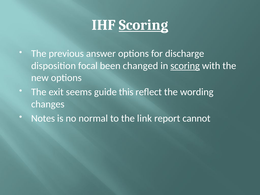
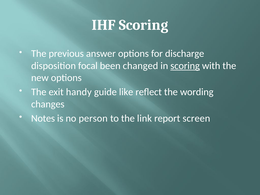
Scoring at (143, 25) underline: present -> none
seems: seems -> handy
this: this -> like
normal: normal -> person
cannot: cannot -> screen
